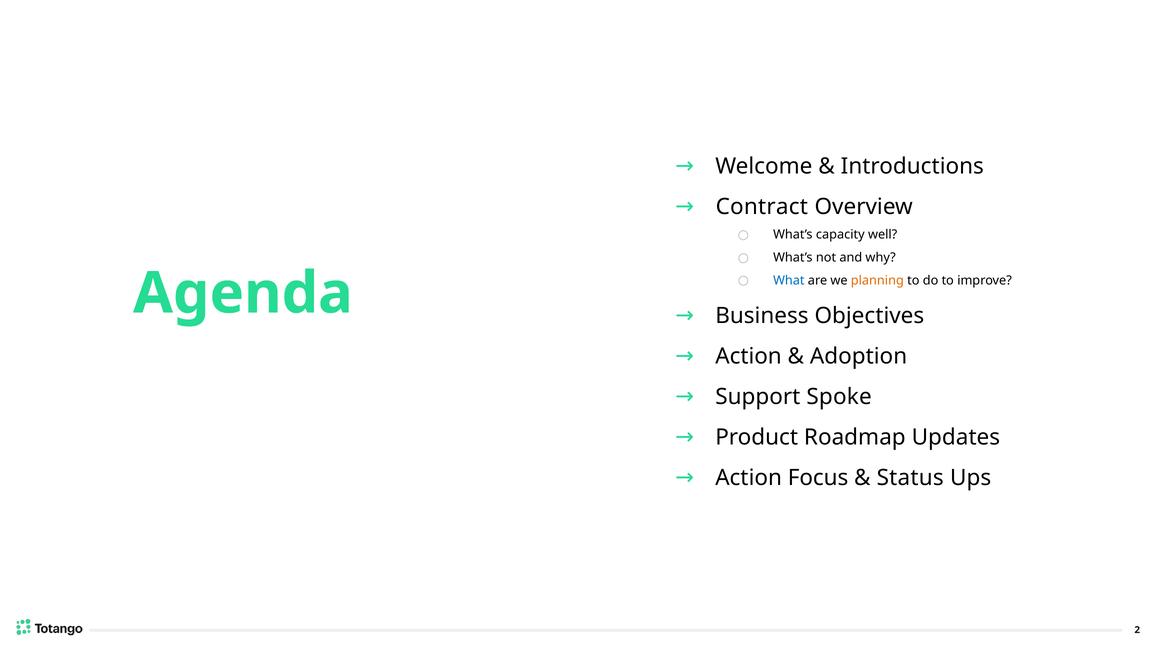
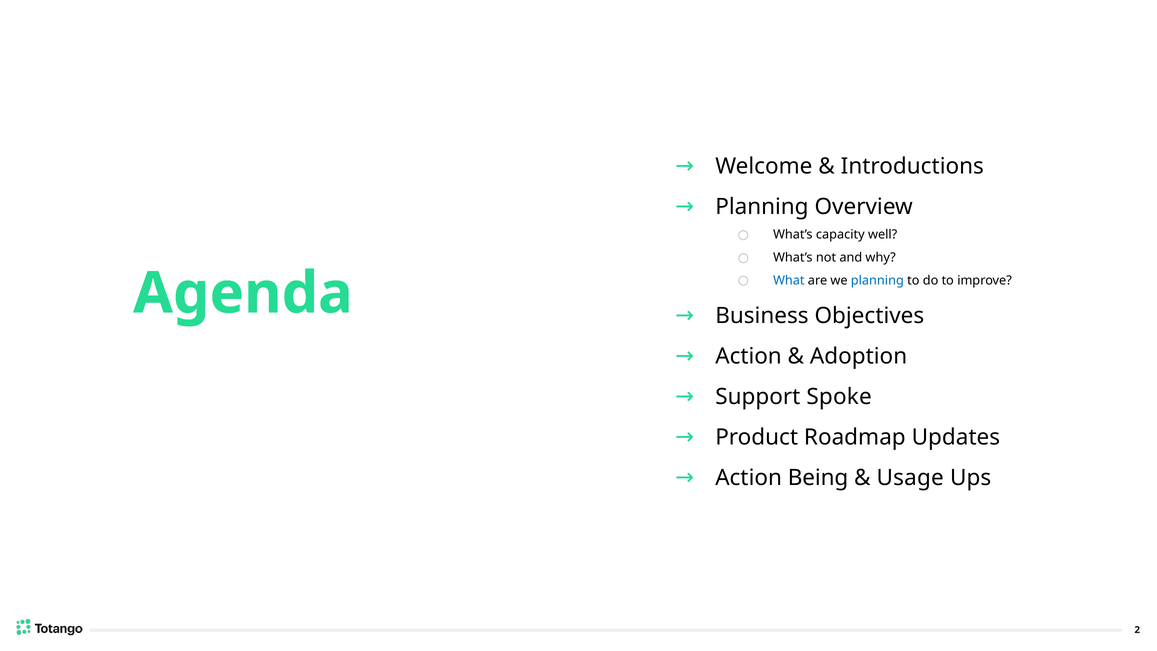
Contract at (762, 207): Contract -> Planning
planning at (877, 280) colour: orange -> blue
Focus: Focus -> Being
Status: Status -> Usage
